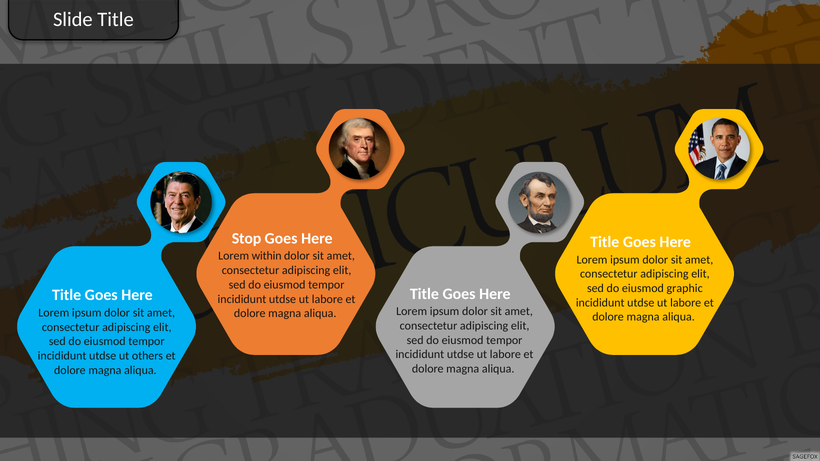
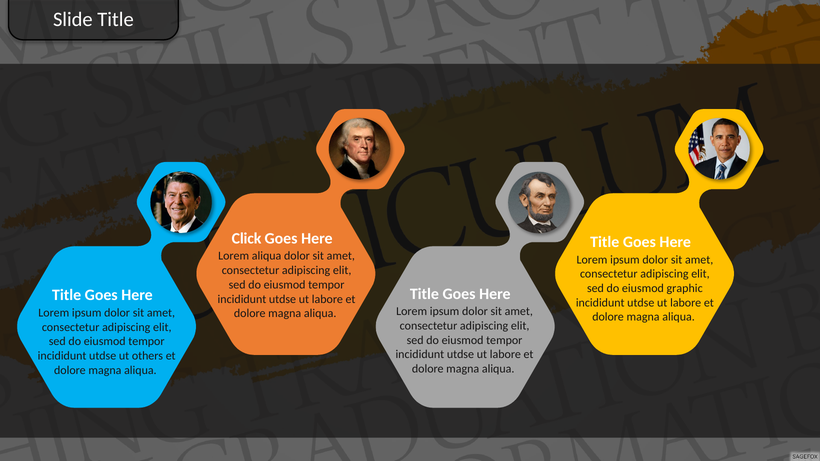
Stop: Stop -> Click
Lorem within: within -> aliqua
